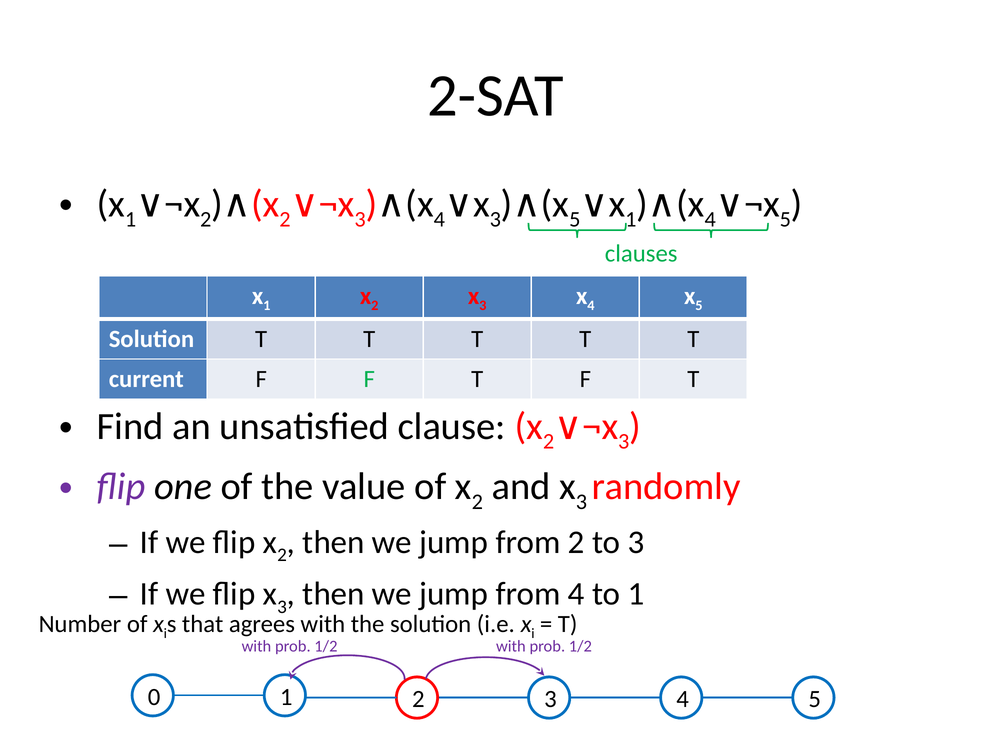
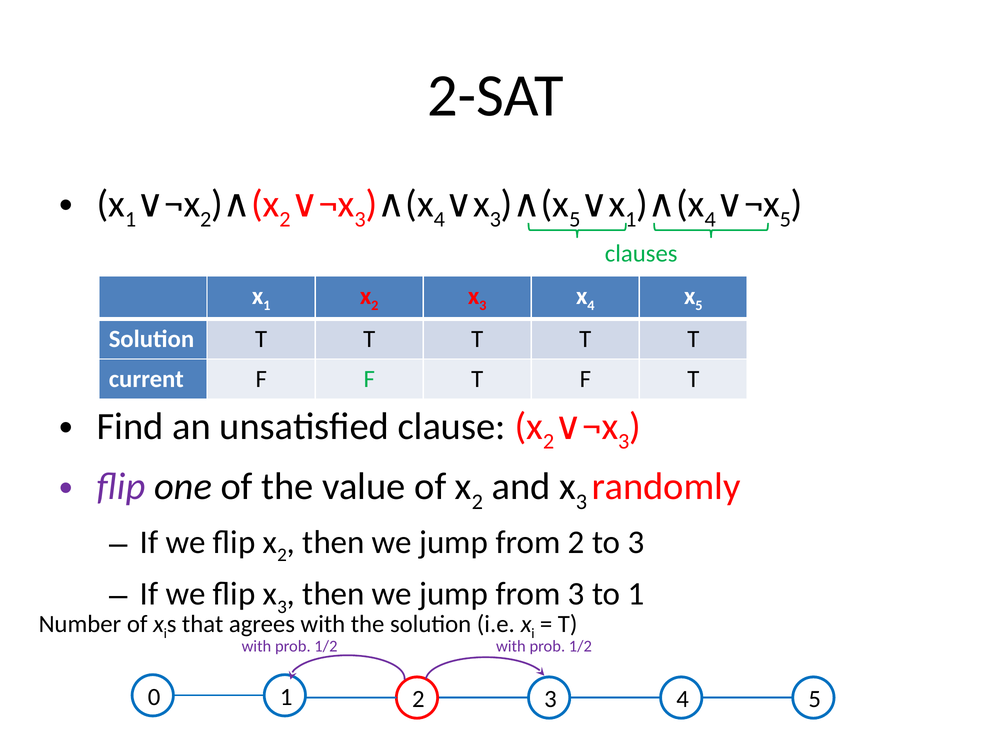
from 4: 4 -> 3
